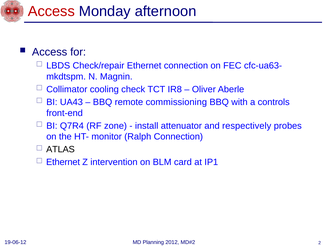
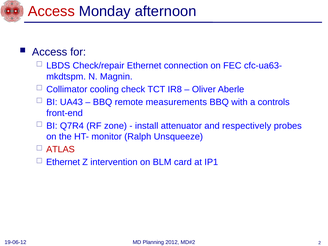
commissioning: commissioning -> measurements
Ralph Connection: Connection -> Unsqueeze
ATLAS colour: black -> red
